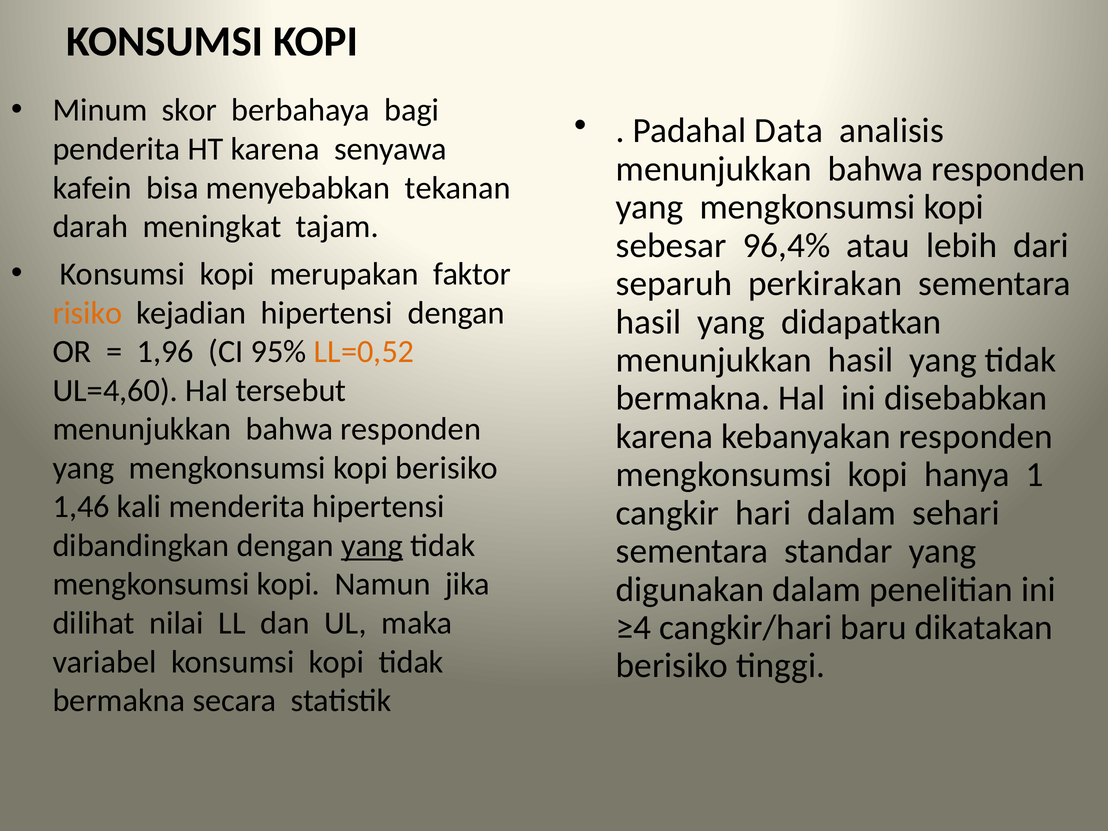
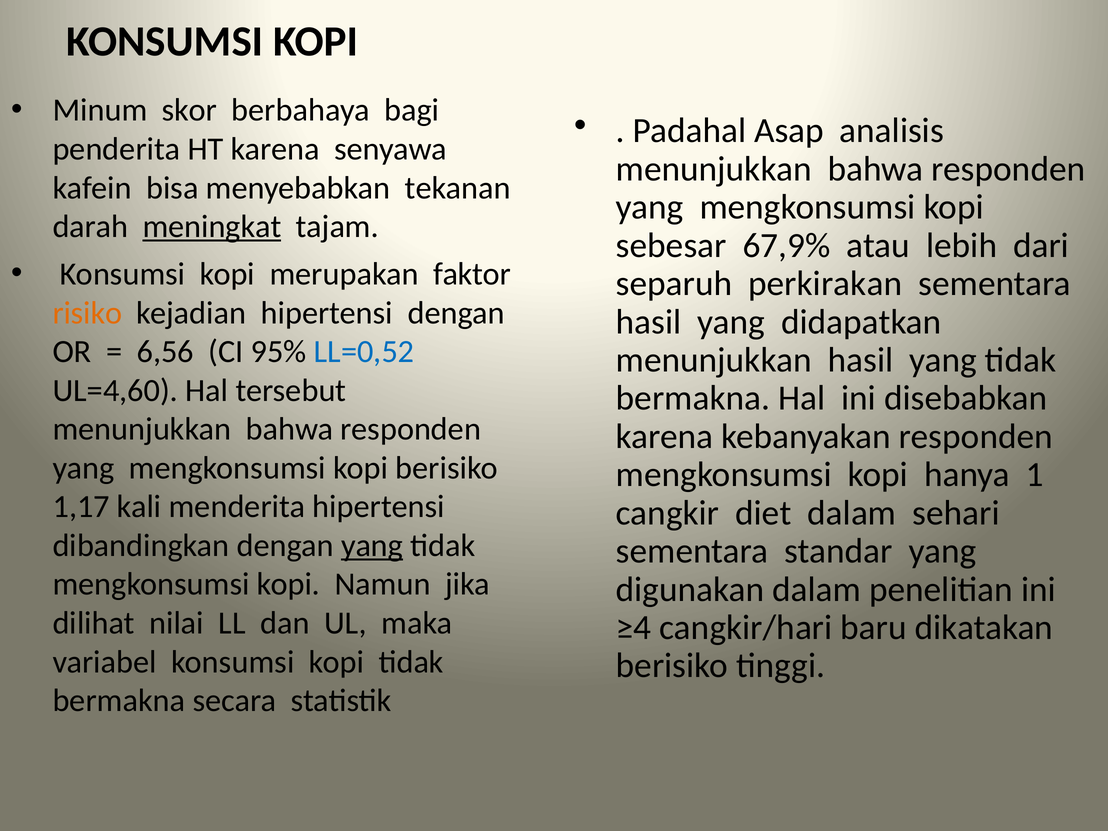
Data: Data -> Asap
meningkat underline: none -> present
96,4%: 96,4% -> 67,9%
1,96: 1,96 -> 6,56
LL=0,52 colour: orange -> blue
1,46: 1,46 -> 1,17
hari: hari -> diet
